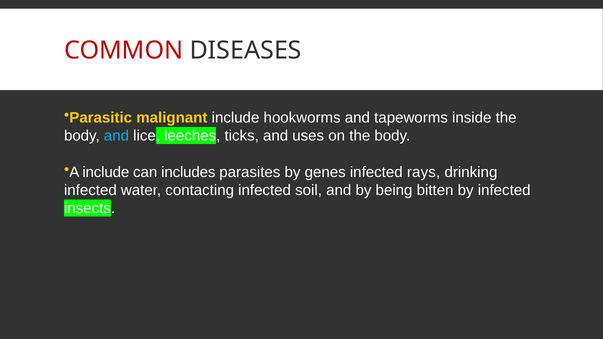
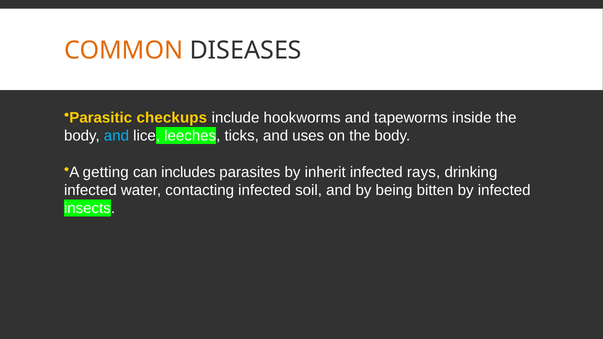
COMMON colour: red -> orange
malignant: malignant -> checkups
A include: include -> getting
genes: genes -> inherit
